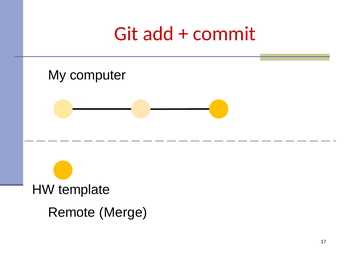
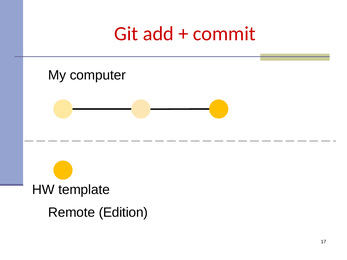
Merge: Merge -> Edition
